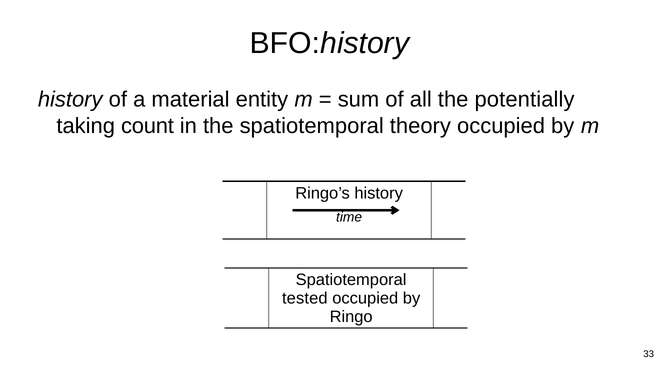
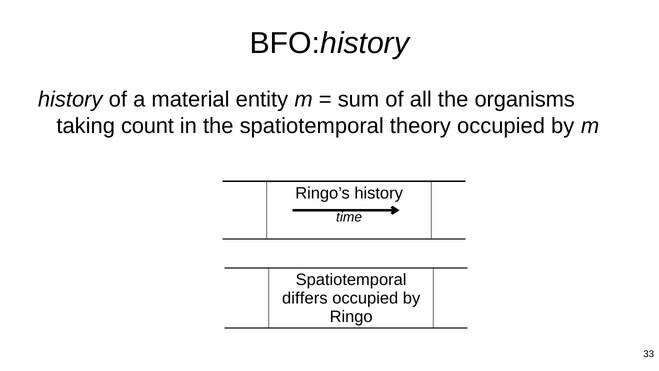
potentially: potentially -> organisms
tested: tested -> differs
